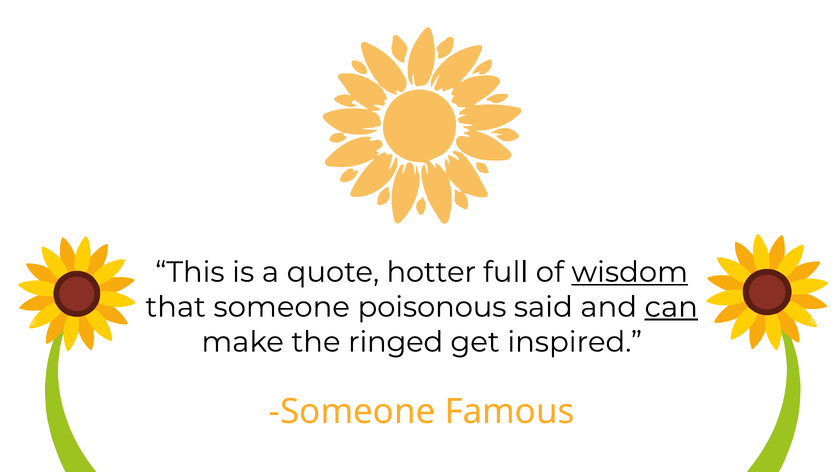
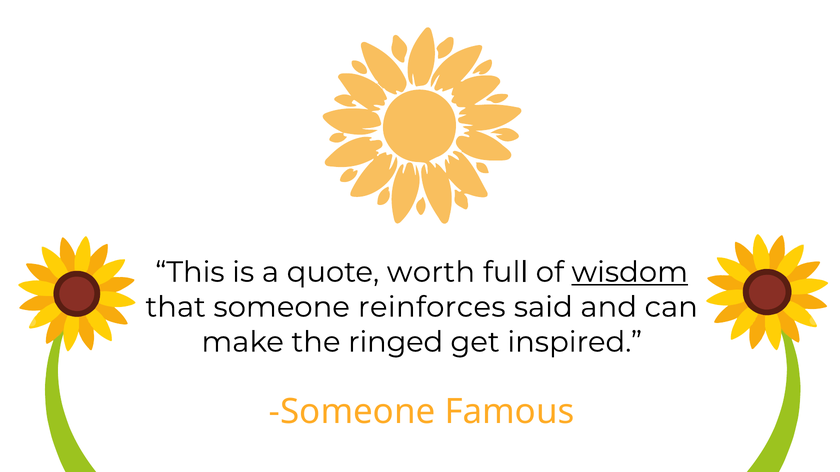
hotter: hotter -> worth
poisonous: poisonous -> reinforces
can underline: present -> none
